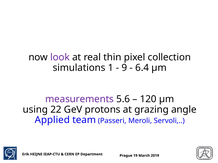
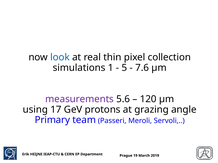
look colour: purple -> blue
9: 9 -> 5
6.4: 6.4 -> 7.6
22: 22 -> 17
Applied: Applied -> Primary
